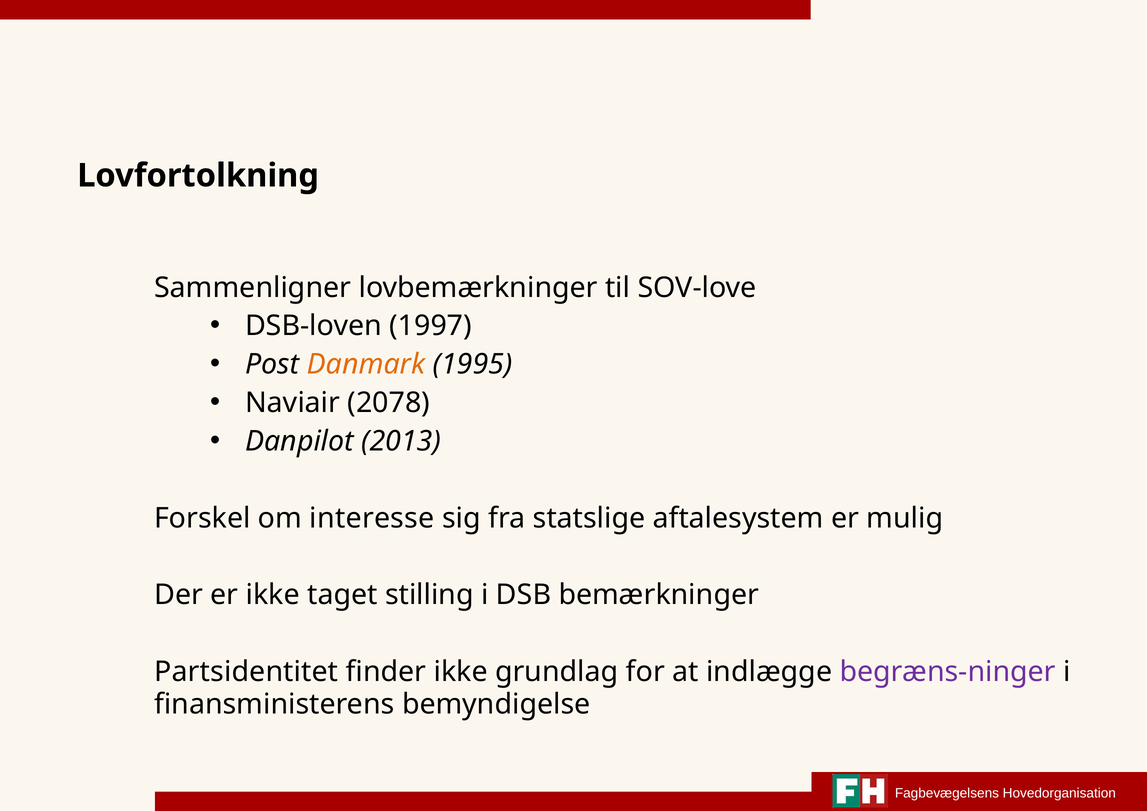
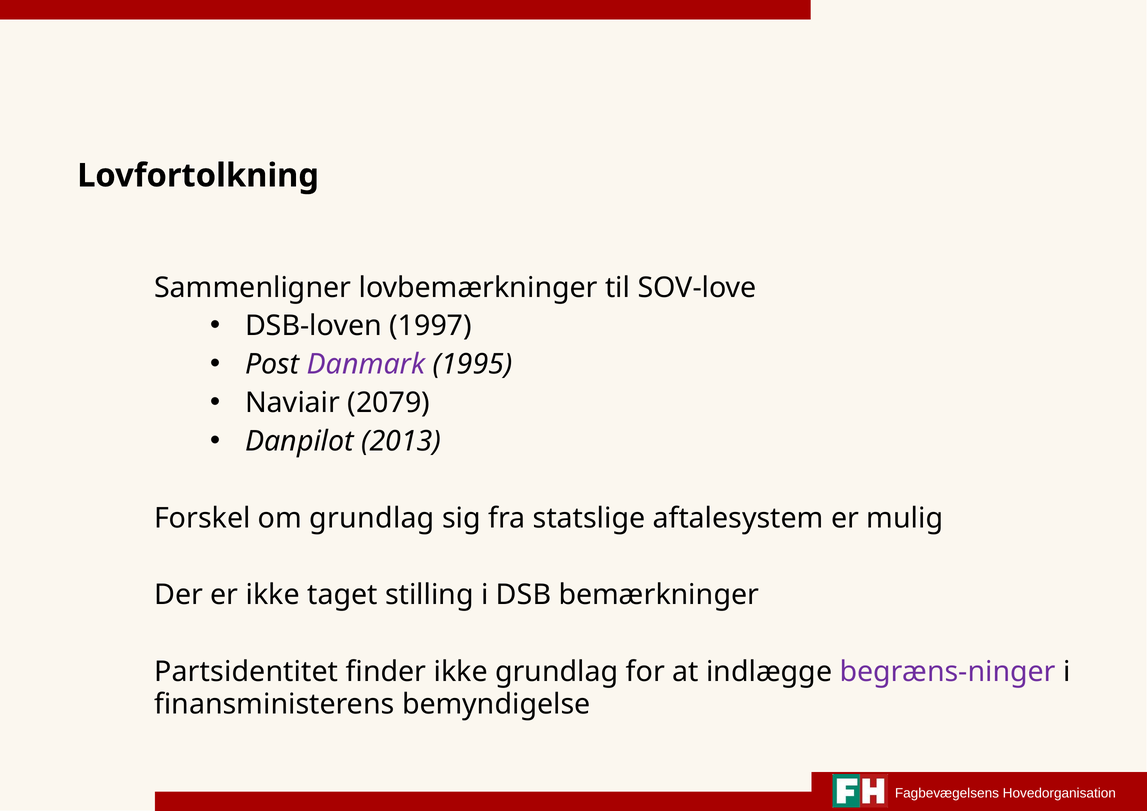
Danmark colour: orange -> purple
2078: 2078 -> 2079
om interesse: interesse -> grundlag
